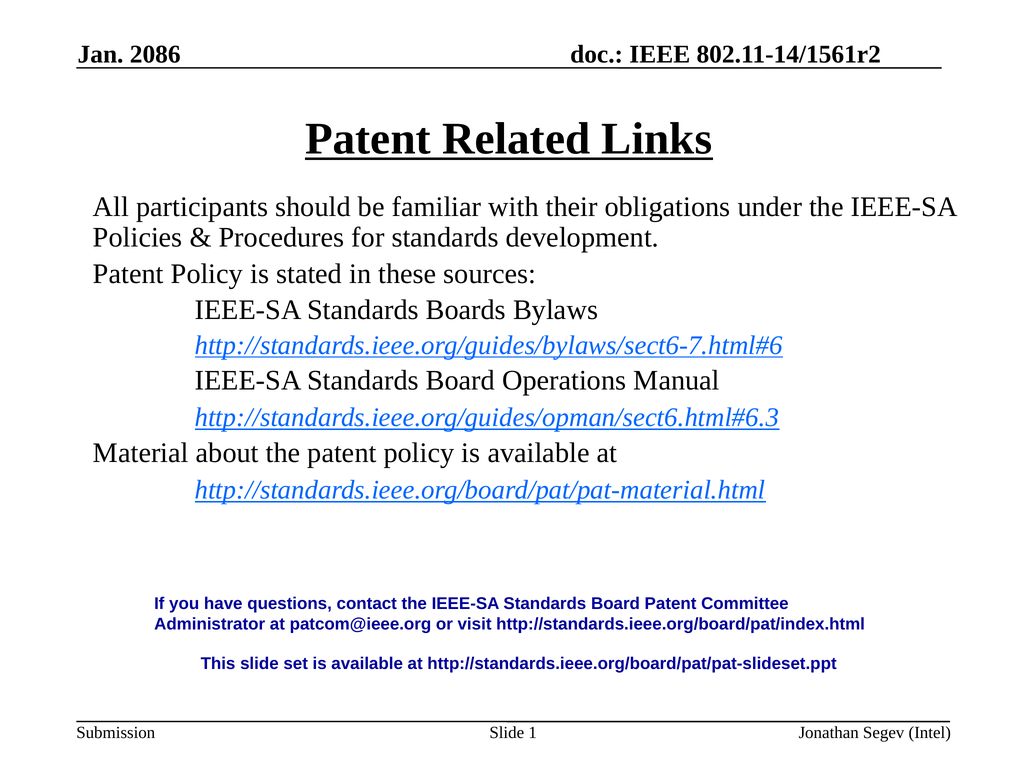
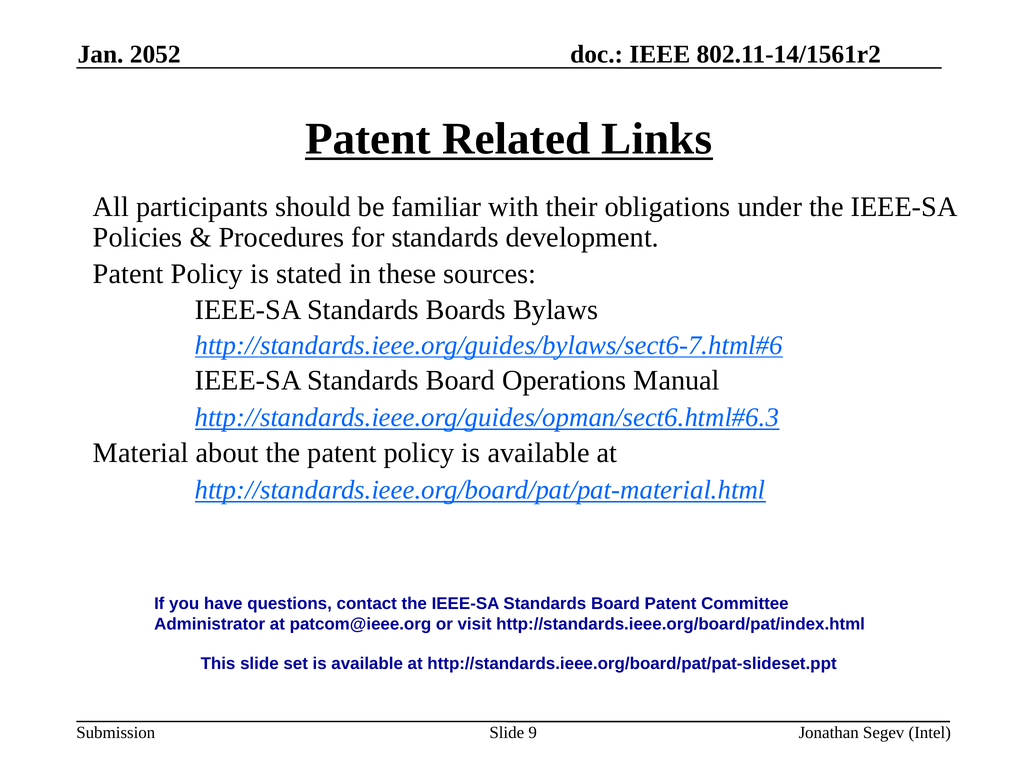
2086: 2086 -> 2052
1: 1 -> 9
